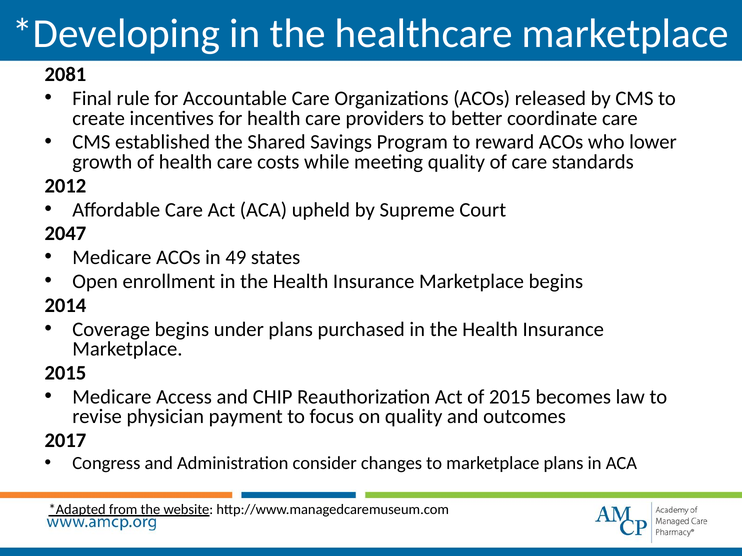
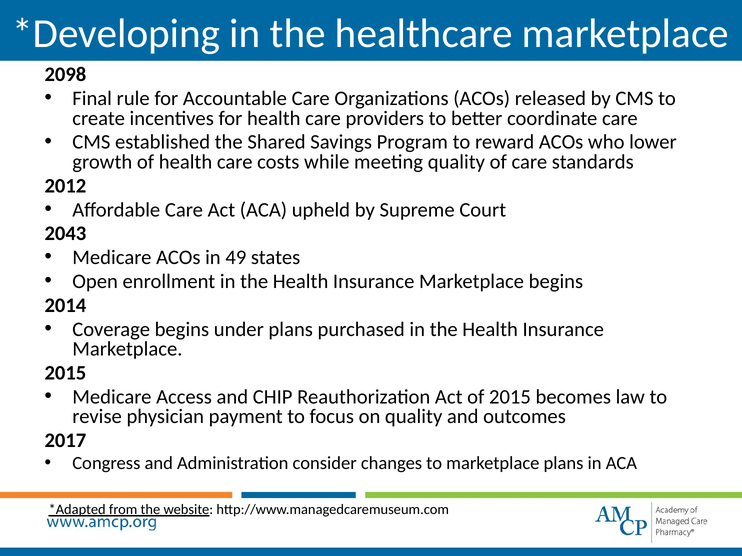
2081: 2081 -> 2098
2047: 2047 -> 2043
